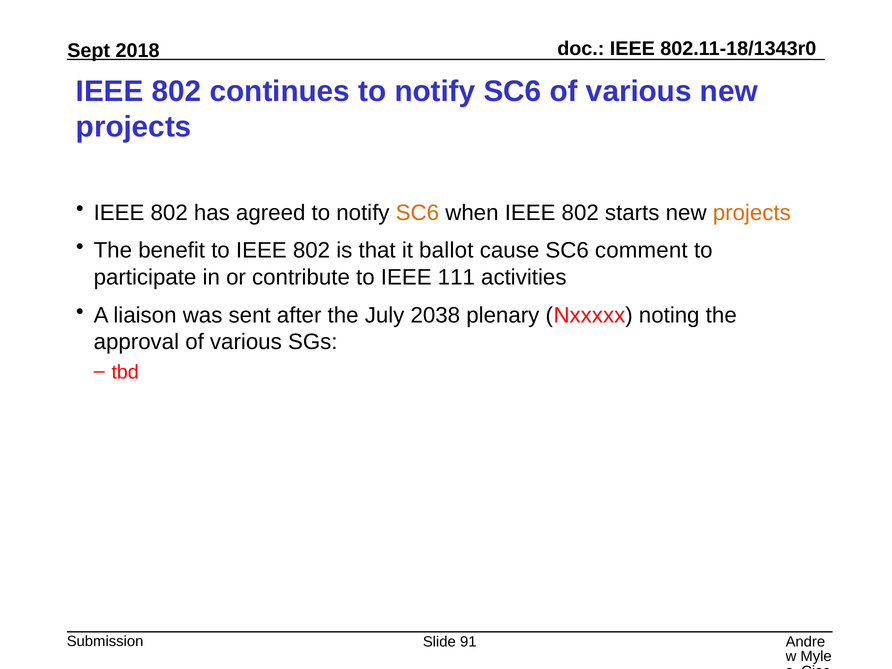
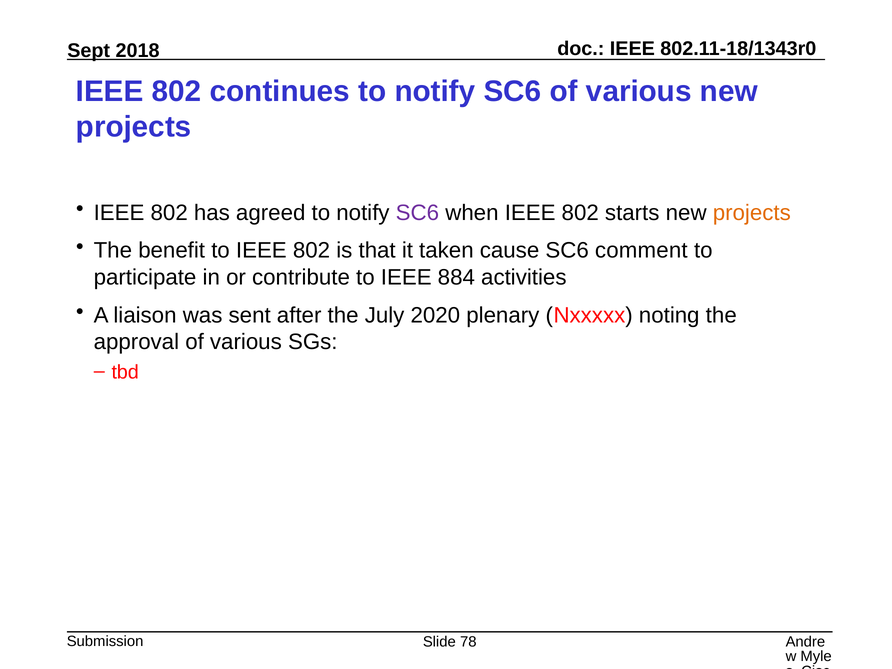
SC6 at (417, 213) colour: orange -> purple
ballot: ballot -> taken
111: 111 -> 884
2038: 2038 -> 2020
91: 91 -> 78
